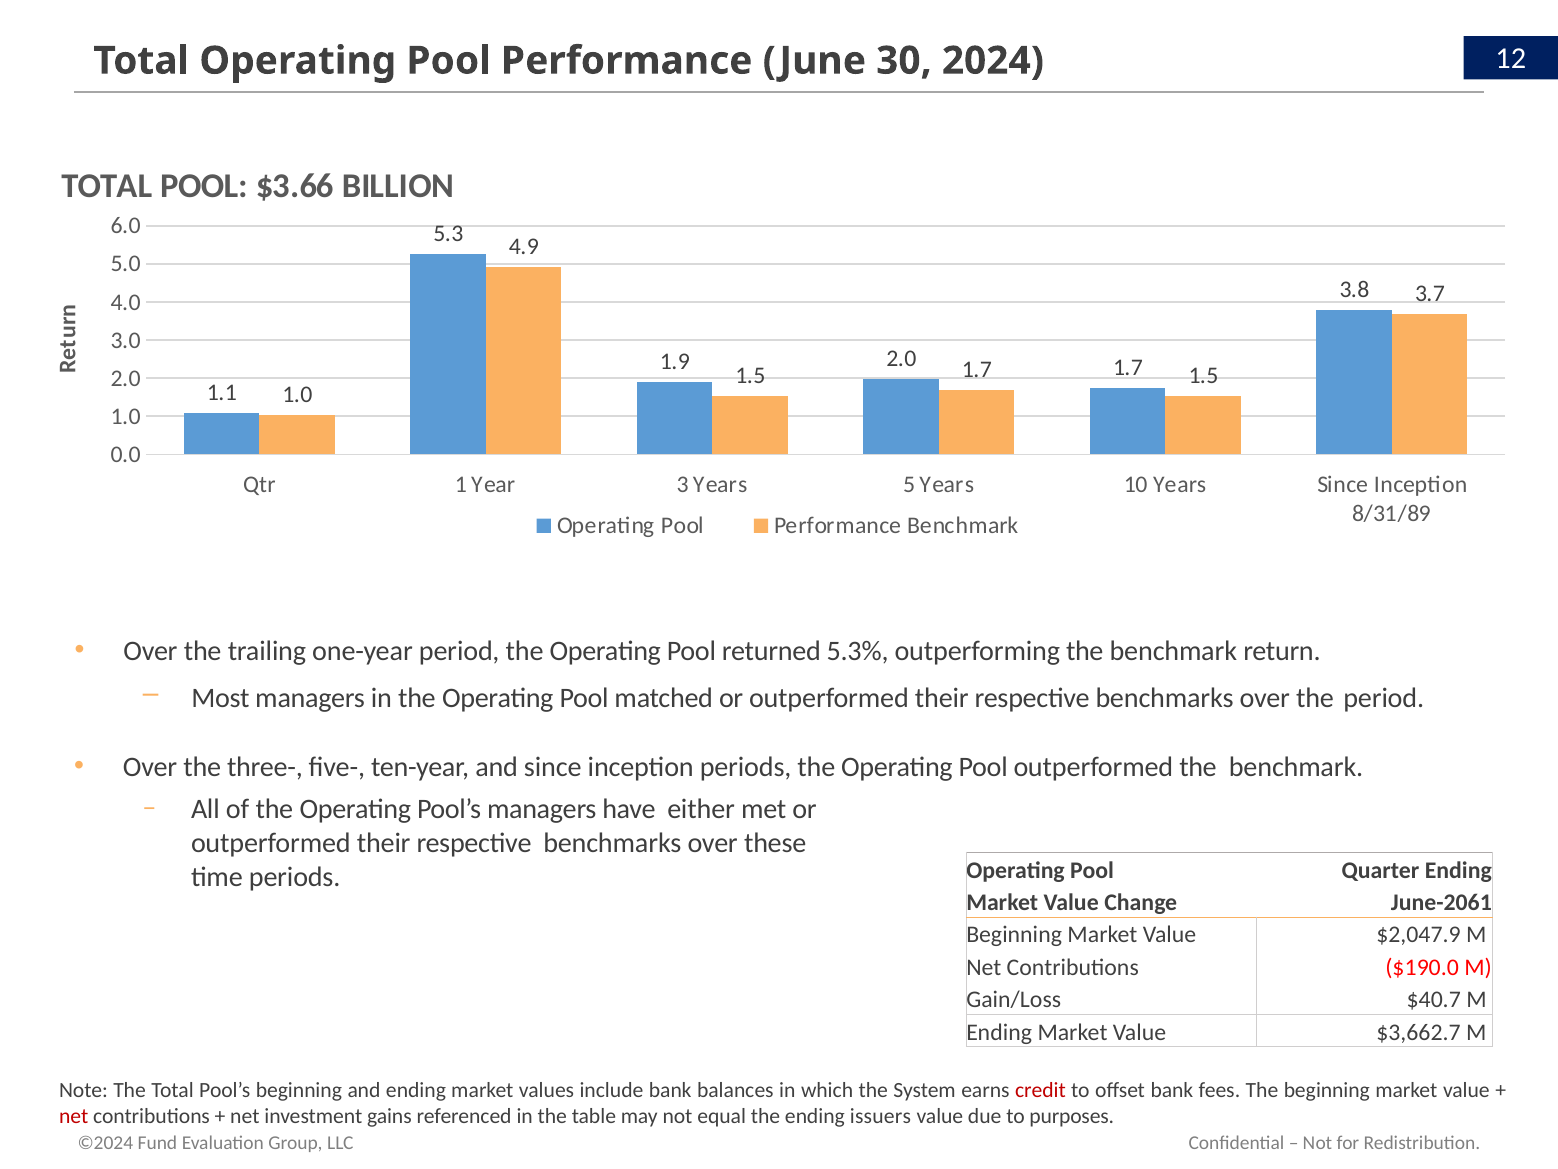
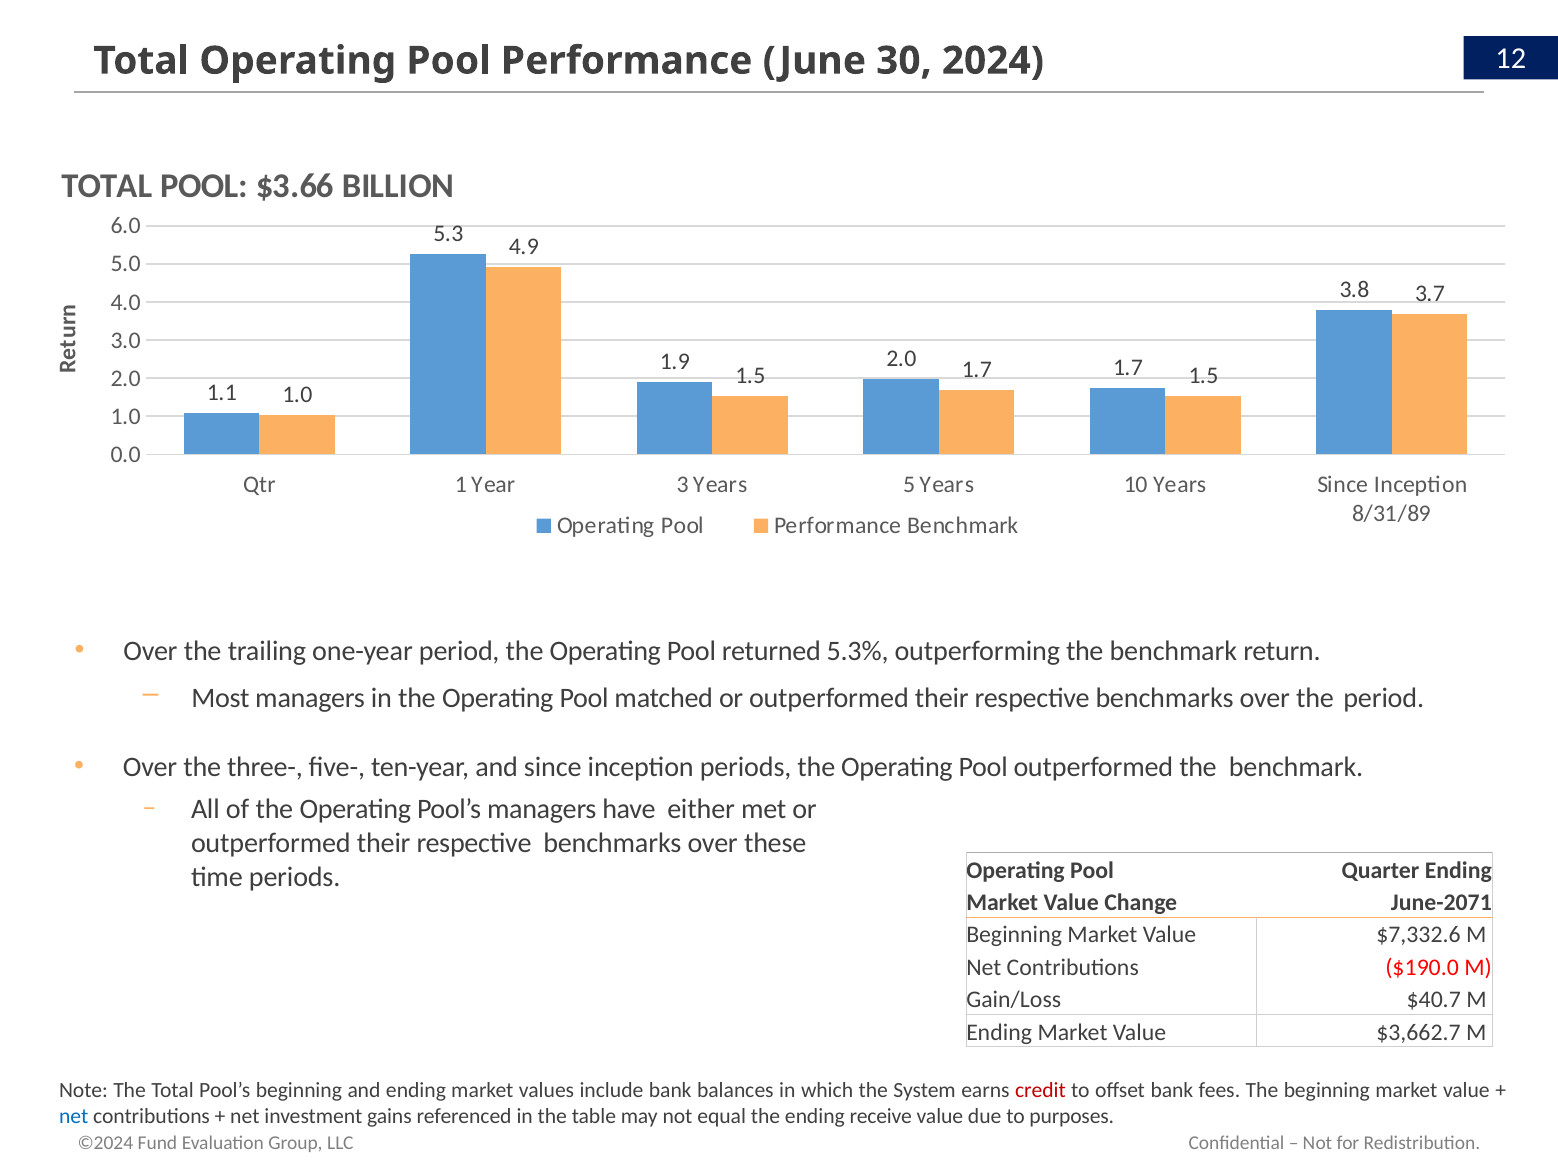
June-2061: June-2061 -> June-2071
$2,047.9: $2,047.9 -> $7,332.6
net at (74, 1116) colour: red -> blue
issuers: issuers -> receive
